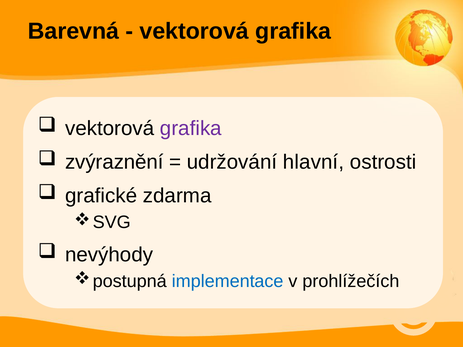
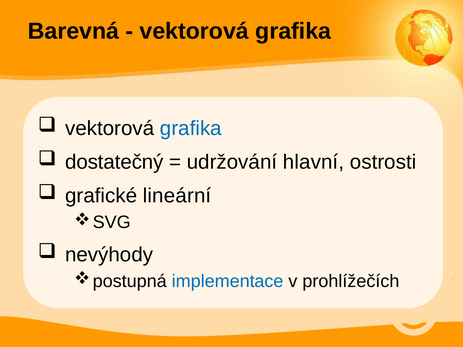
grafika at (191, 128) colour: purple -> blue
zvýraznění: zvýraznění -> dostatečný
zdarma: zdarma -> lineární
